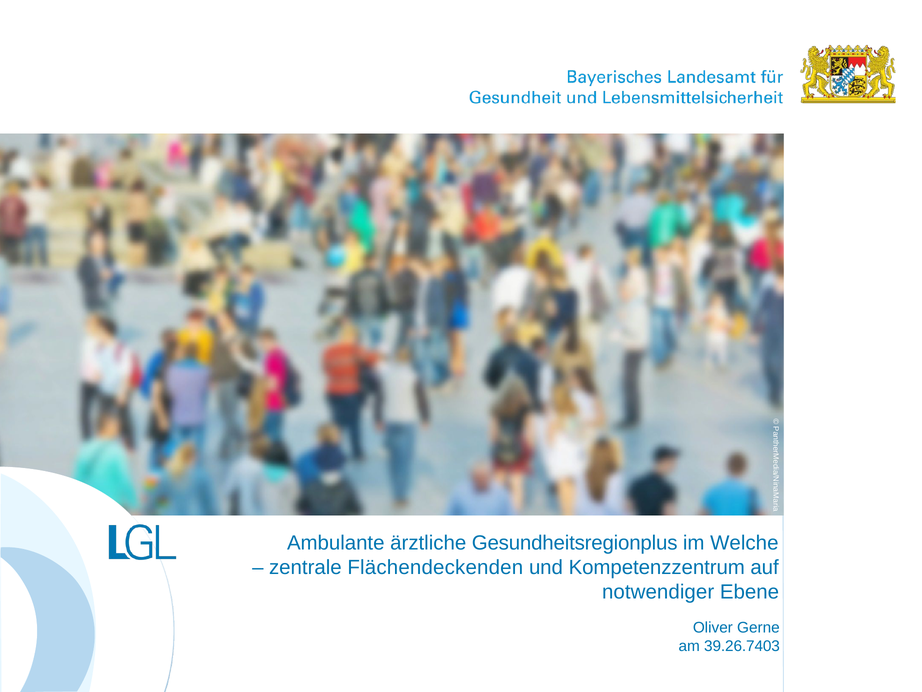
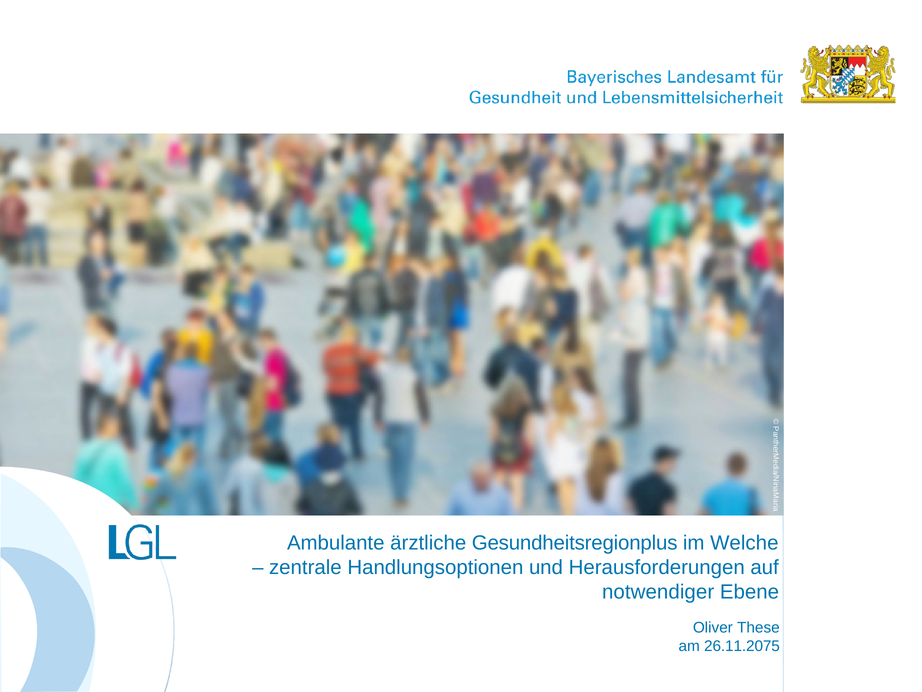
Flächendeckenden: Flächendeckenden -> Handlungsoptionen
Kompetenzzentrum: Kompetenzzentrum -> Herausforderungen
Gerne: Gerne -> These
39.26.7403: 39.26.7403 -> 26.11.2075
